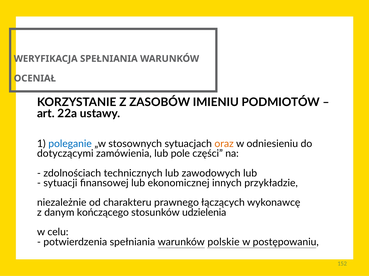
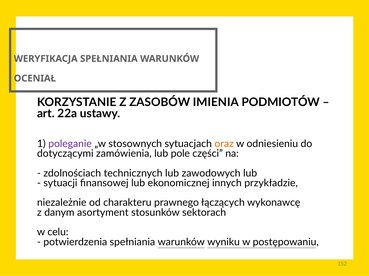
IMIENIU: IMIENIU -> IMIENIA
poleganie colour: blue -> purple
kończącego: kończącego -> asortyment
udzielenia: udzielenia -> sektorach
polskie: polskie -> wyniku
